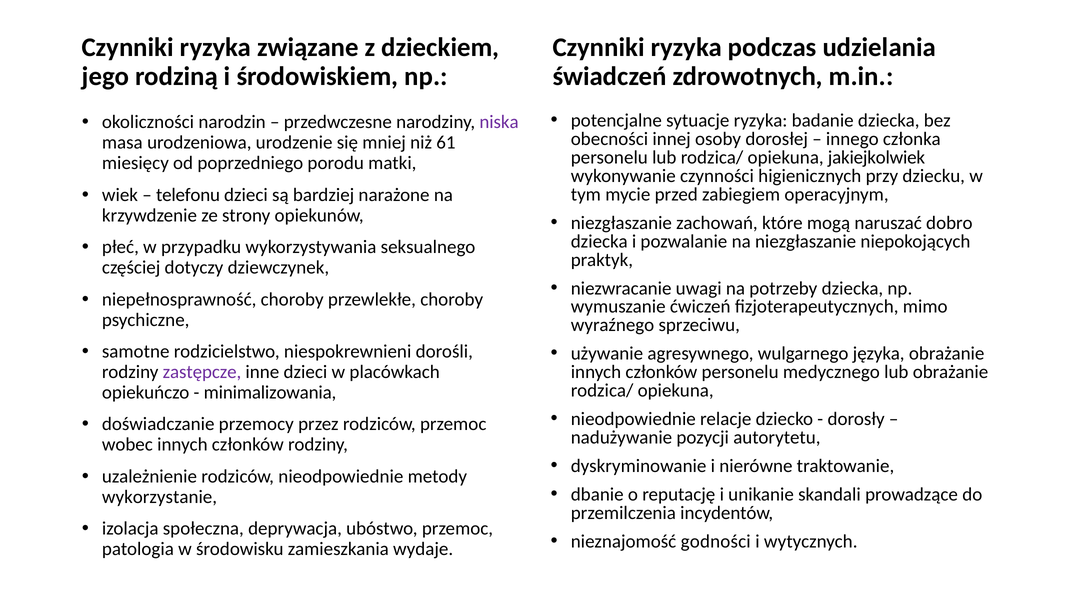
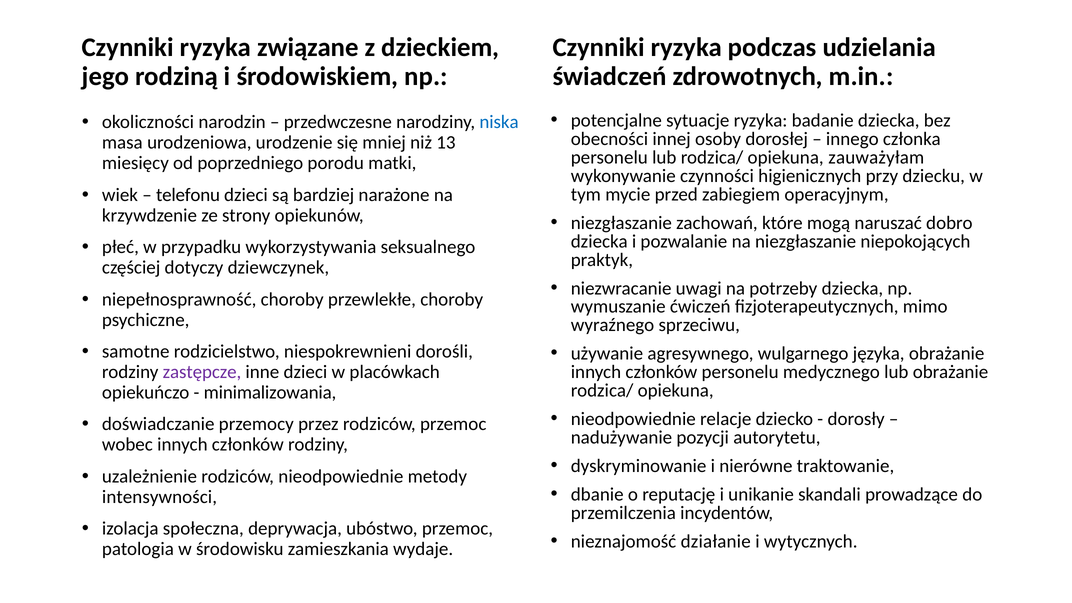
niska colour: purple -> blue
61: 61 -> 13
jakiejkolwiek: jakiejkolwiek -> zauważyłam
wykorzystanie: wykorzystanie -> intensywności
godności: godności -> działanie
